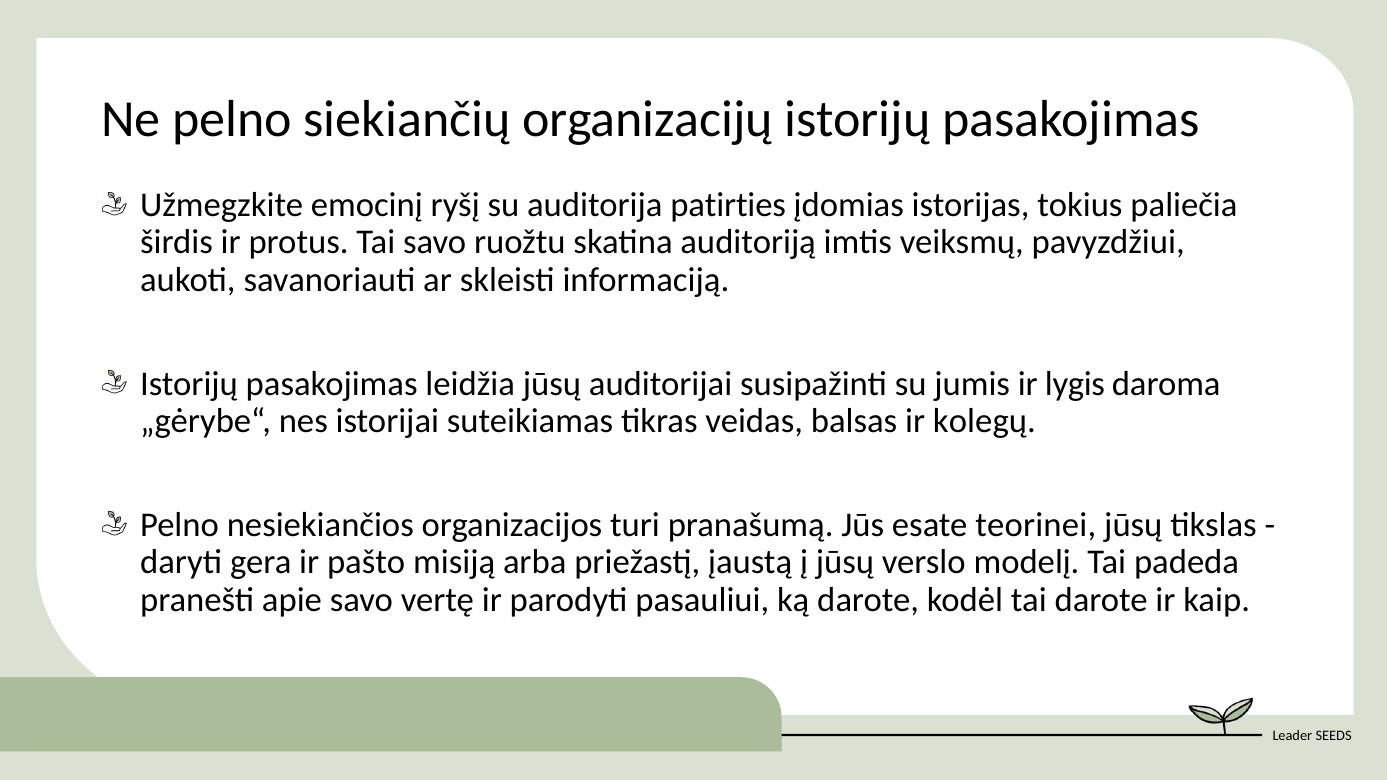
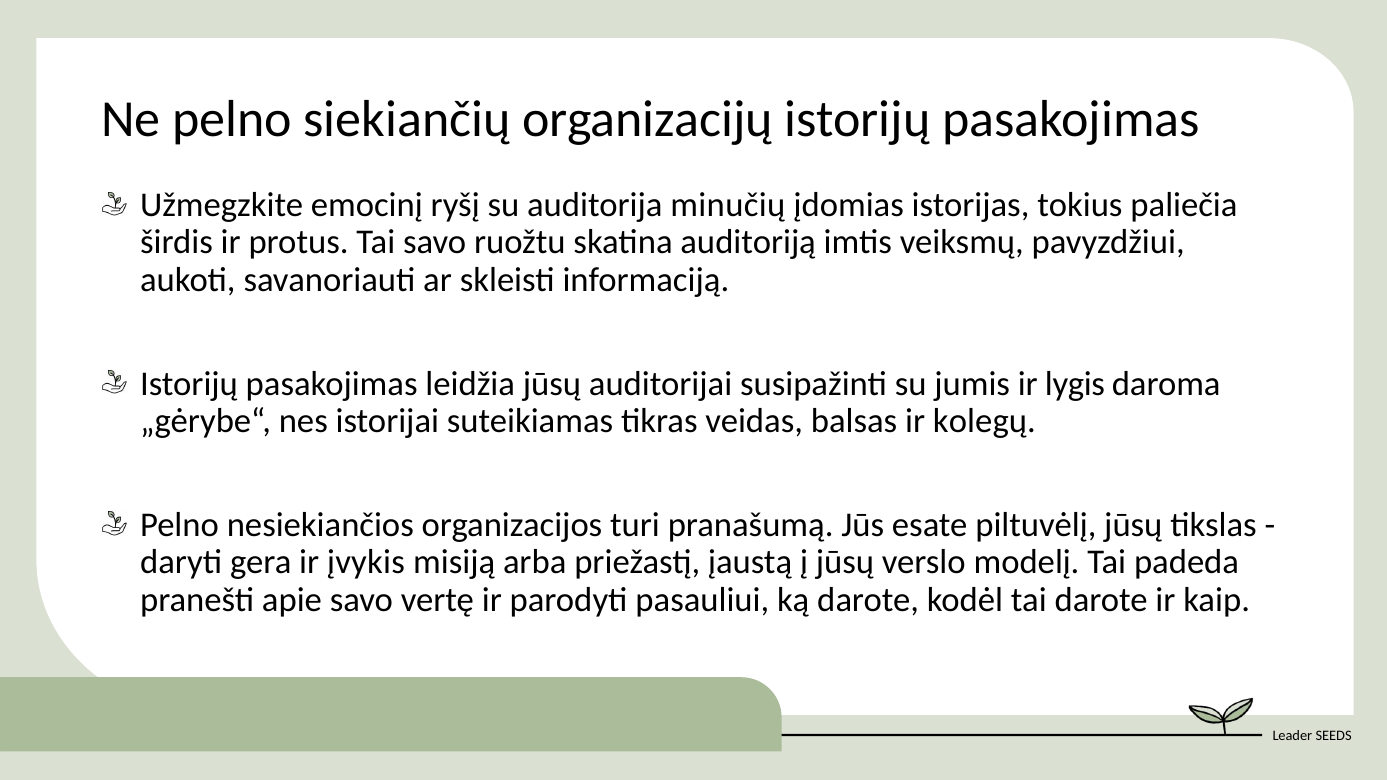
patirties: patirties -> minučių
teorinei: teorinei -> piltuvėlį
pašto: pašto -> įvykis
